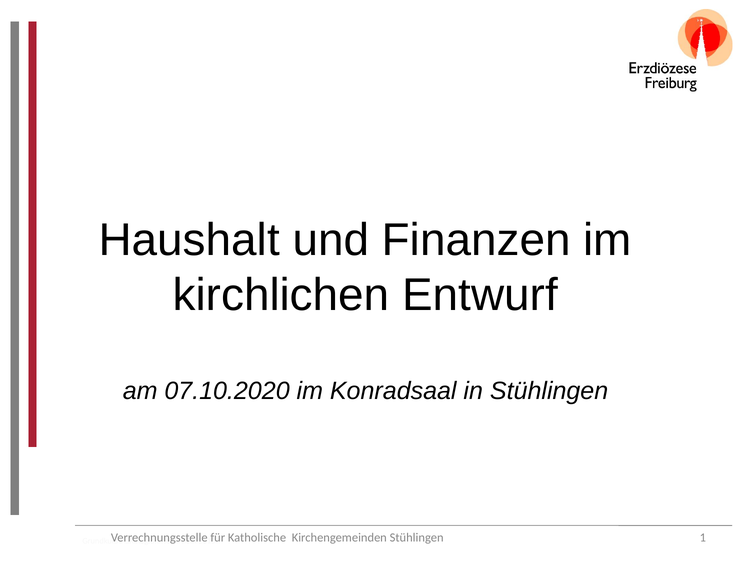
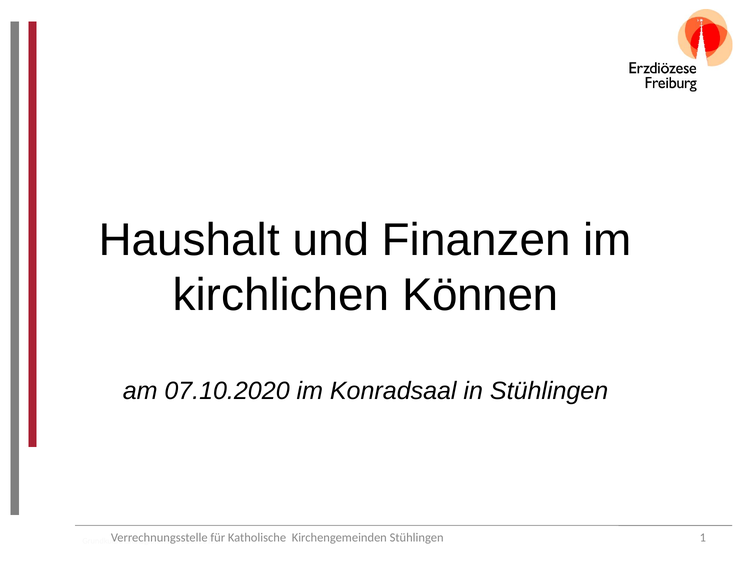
Entwurf: Entwurf -> Können
